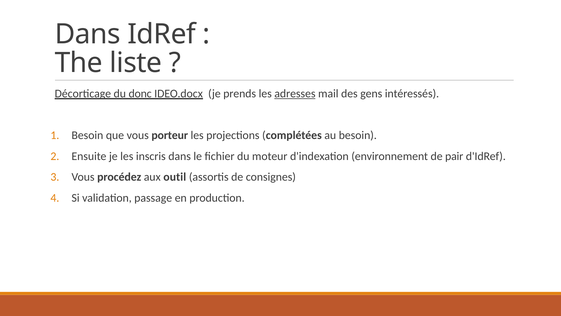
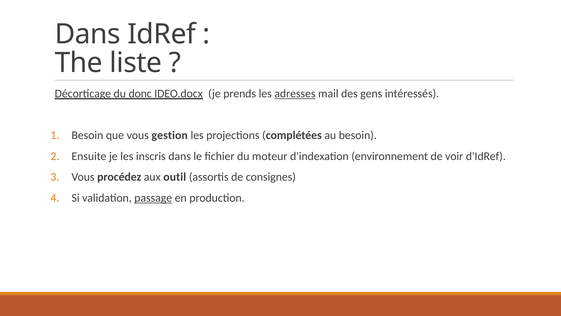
porteur: porteur -> gestion
pair: pair -> voir
passage underline: none -> present
